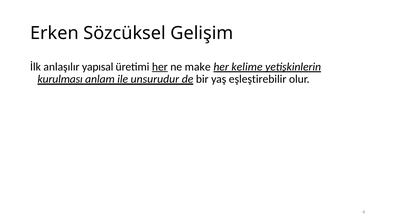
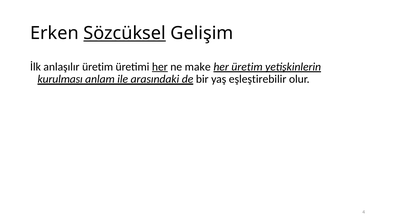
Sözcüksel underline: none -> present
anlaşılır yapısal: yapısal -> üretim
her kelime: kelime -> üretim
unsurudur: unsurudur -> arasındaki
